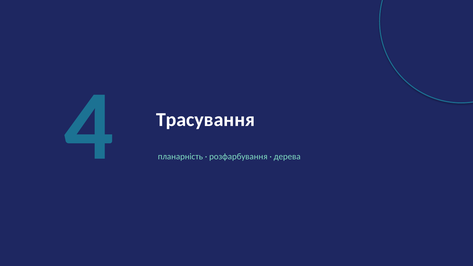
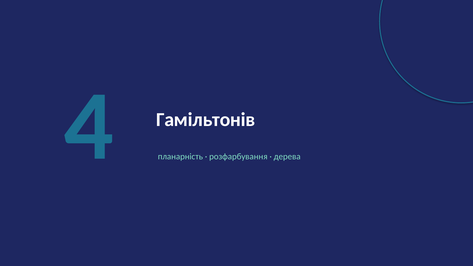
Трасування: Трасування -> Гамільтонів
